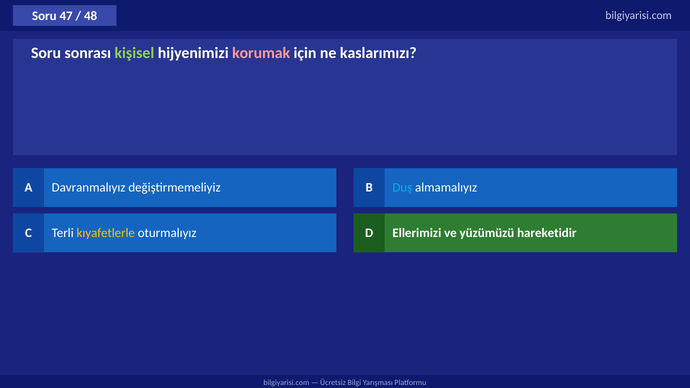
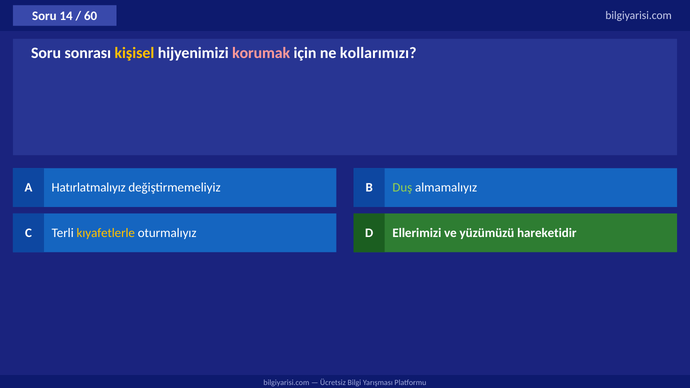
47: 47 -> 14
48: 48 -> 60
kişisel colour: light green -> yellow
kaslarımızı: kaslarımızı -> kollarımızı
Davranmalıyız: Davranmalıyız -> Hatırlatmalıyız
Duş colour: light blue -> light green
